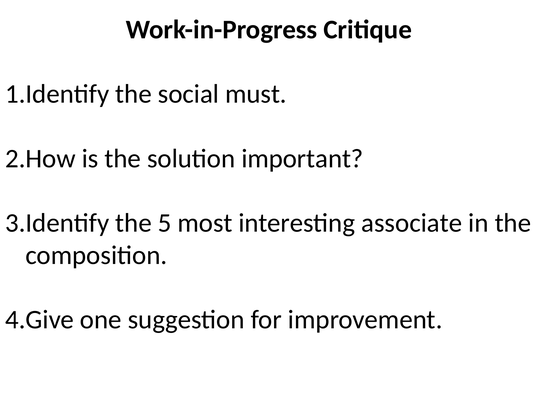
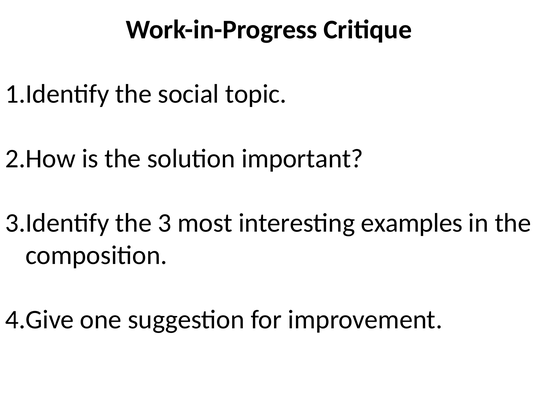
must: must -> topic
5: 5 -> 3
associate: associate -> examples
